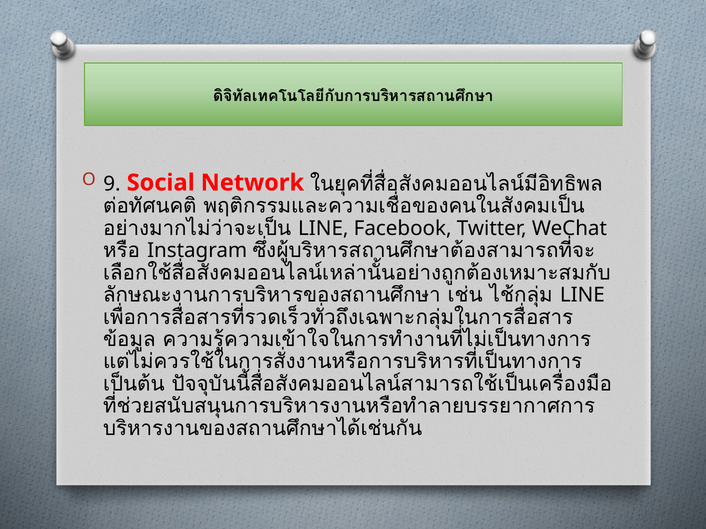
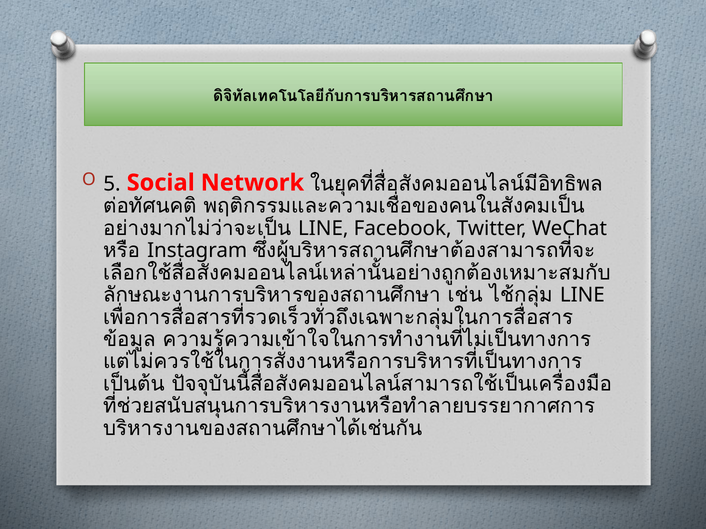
9: 9 -> 5
